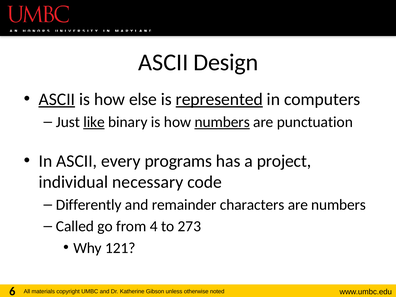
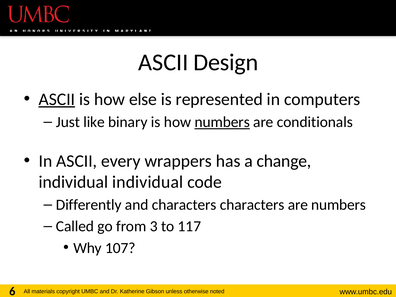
represented underline: present -> none
like underline: present -> none
punctuation: punctuation -> conditionals
programs: programs -> wrappers
project: project -> change
individual necessary: necessary -> individual
and remainder: remainder -> characters
4: 4 -> 3
273: 273 -> 117
121: 121 -> 107
